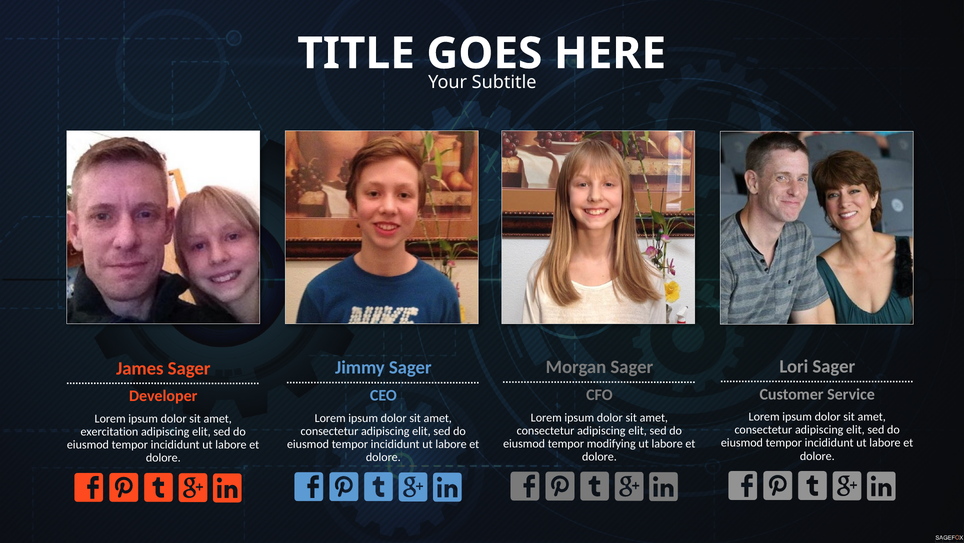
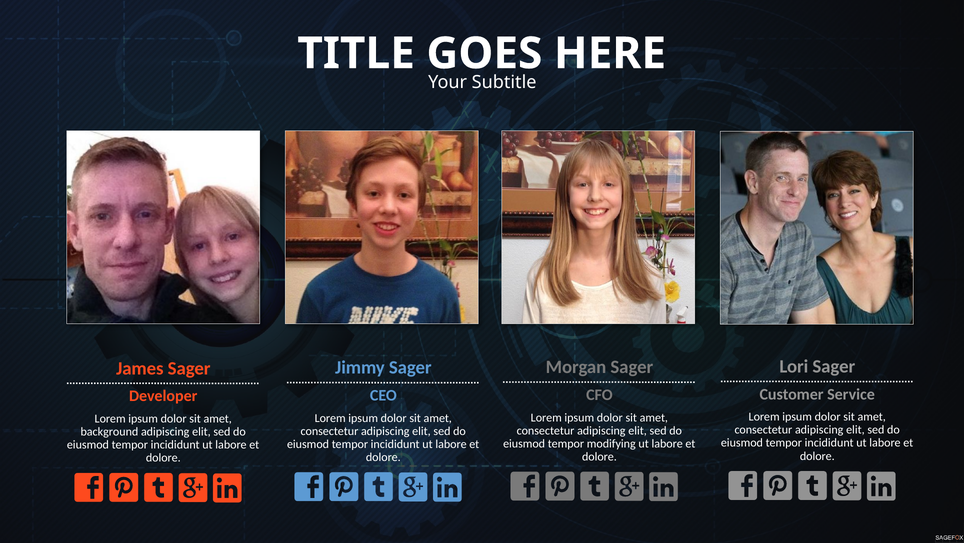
exercitation: exercitation -> background
